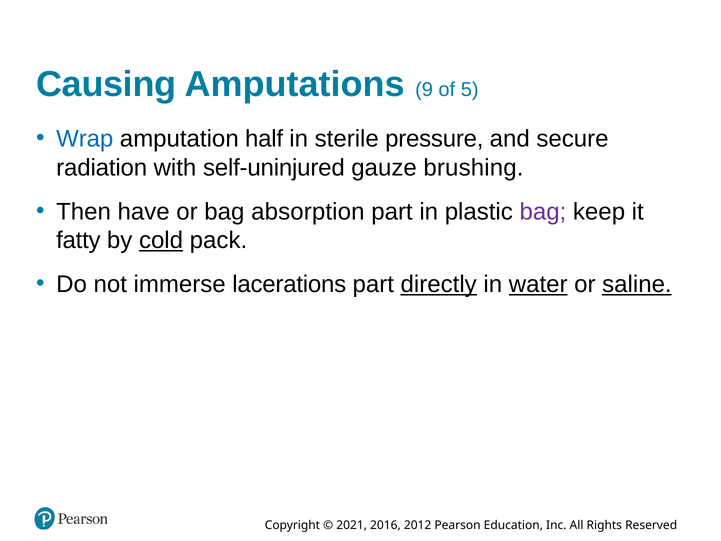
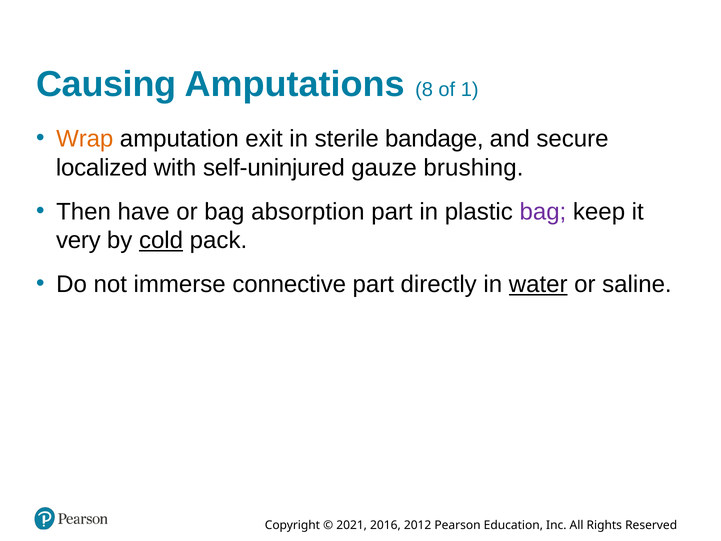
9: 9 -> 8
5: 5 -> 1
Wrap colour: blue -> orange
half: half -> exit
pressure: pressure -> bandage
radiation: radiation -> localized
fatty: fatty -> very
lacerations: lacerations -> connective
directly underline: present -> none
saline underline: present -> none
